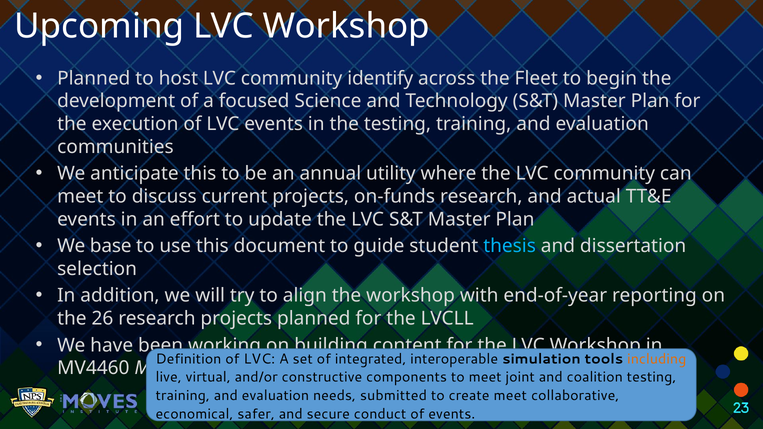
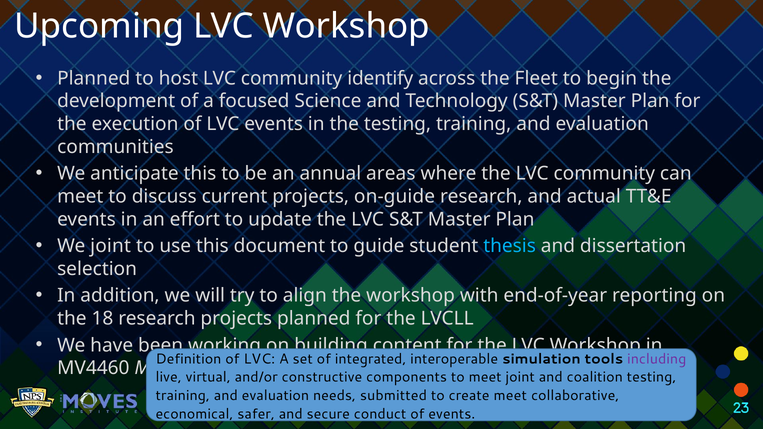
utility: utility -> areas
on-funds: on-funds -> on-guide
We base: base -> joint
26: 26 -> 18
including colour: orange -> purple
